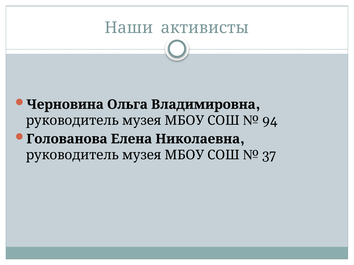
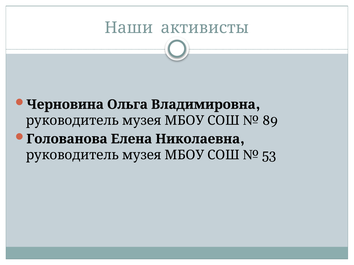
94: 94 -> 89
37: 37 -> 53
